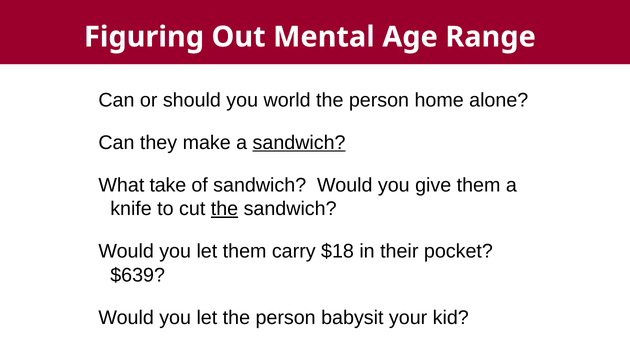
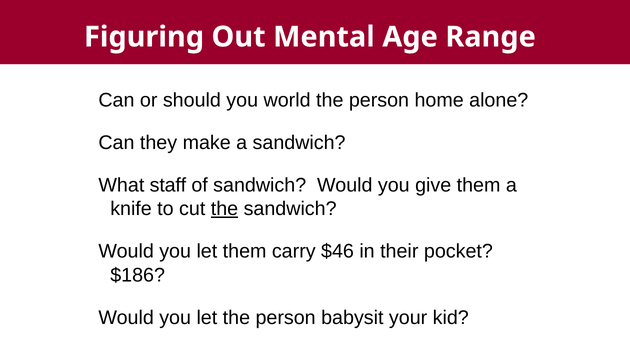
sandwich at (299, 142) underline: present -> none
take: take -> staff
$18: $18 -> $46
$639: $639 -> $186
